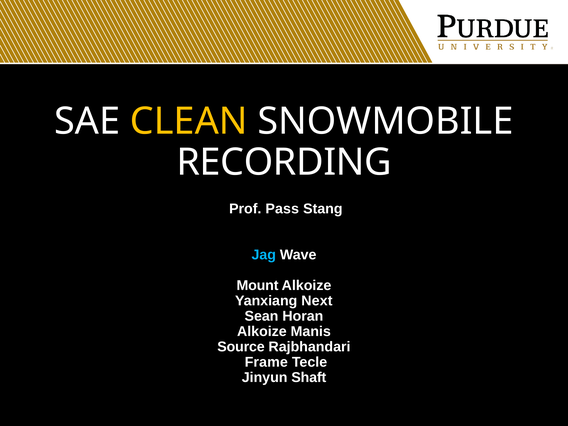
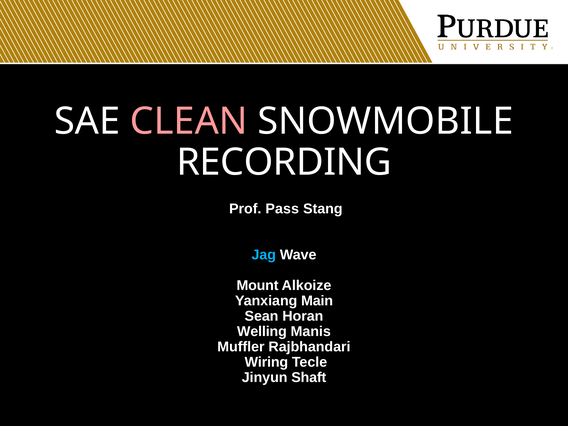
CLEAN colour: yellow -> pink
Next: Next -> Main
Alkoize at (262, 331): Alkoize -> Welling
Source: Source -> Muffler
Frame: Frame -> Wiring
